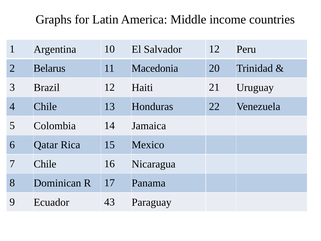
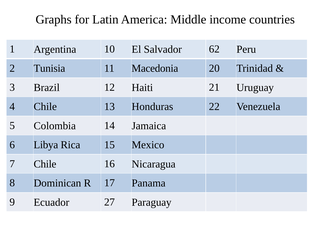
Salvador 12: 12 -> 62
Belarus: Belarus -> Tunisia
Qatar: Qatar -> Libya
43: 43 -> 27
